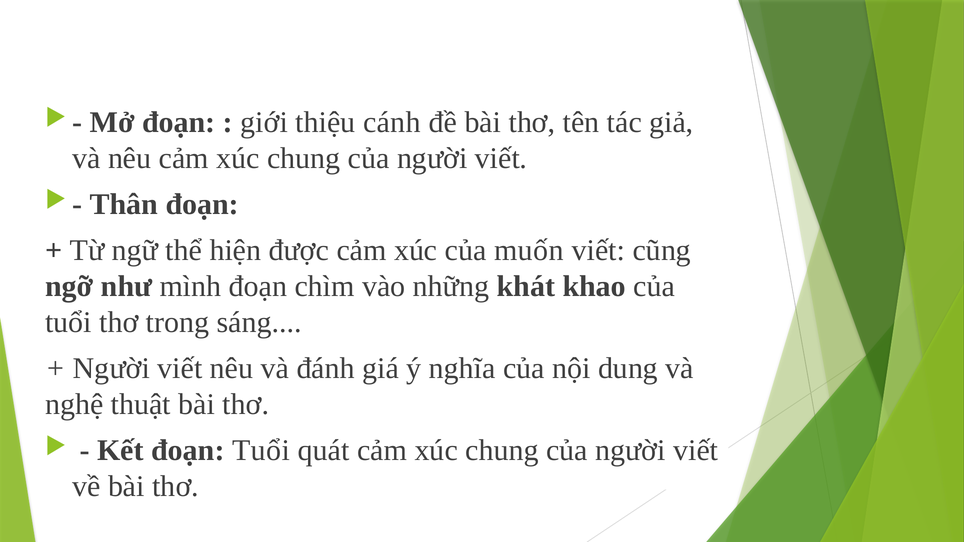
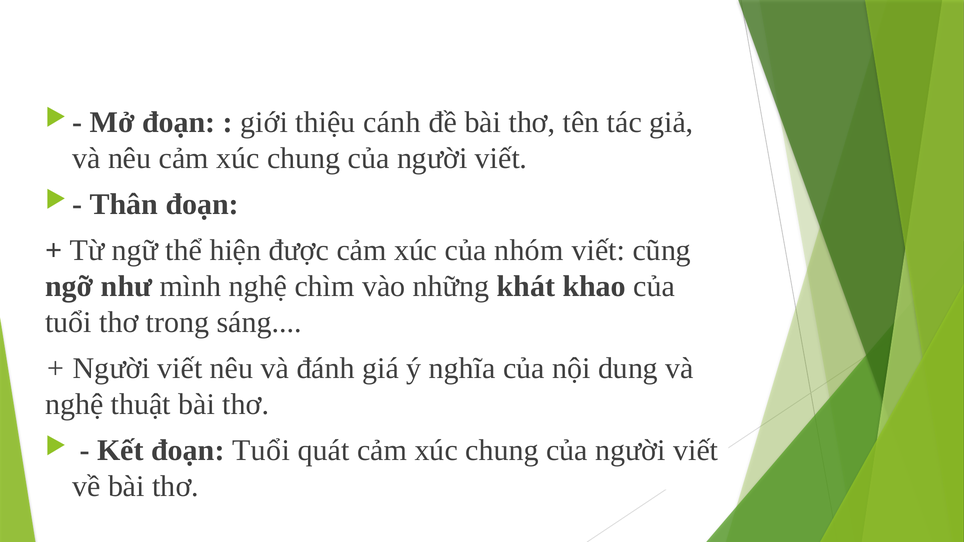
muốn: muốn -> nhóm
mình đoạn: đoạn -> nghệ
